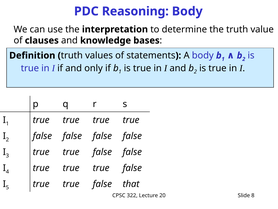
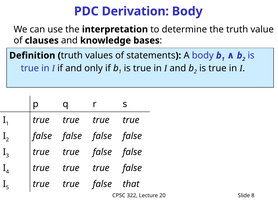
Reasoning: Reasoning -> Derivation
